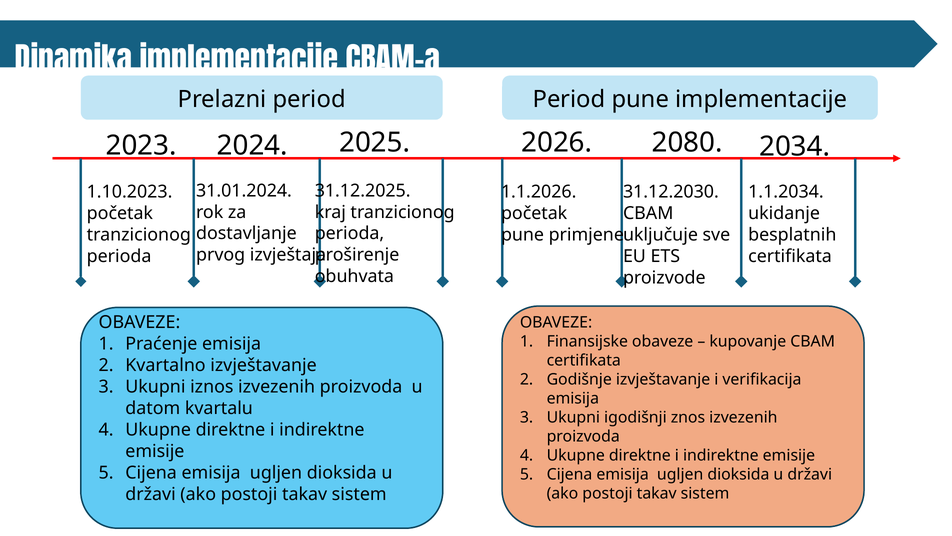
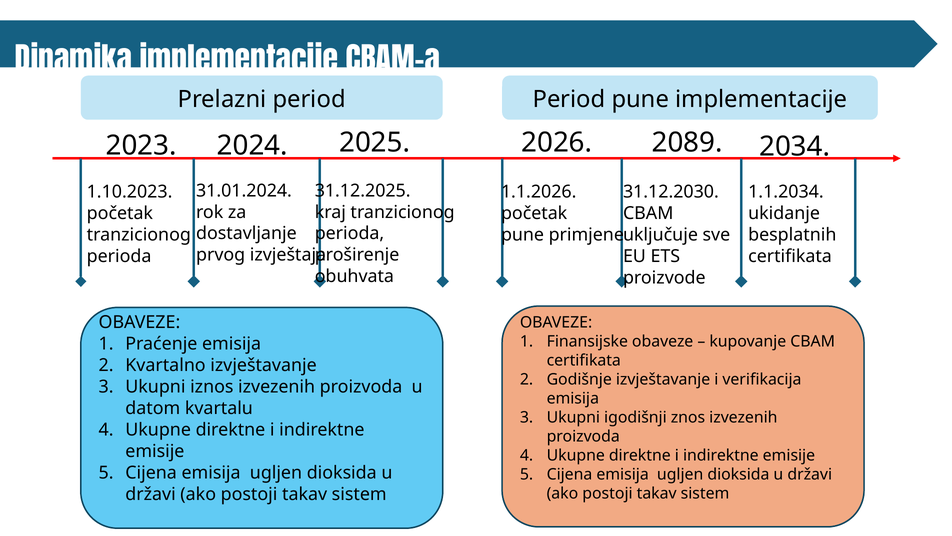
2080: 2080 -> 2089
